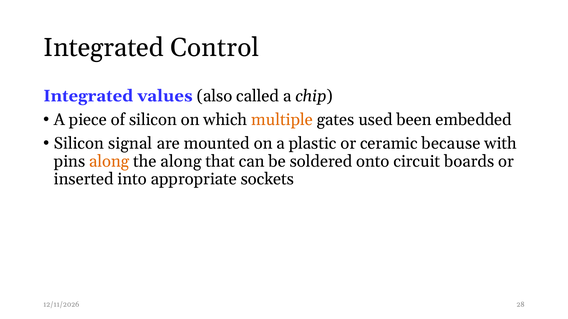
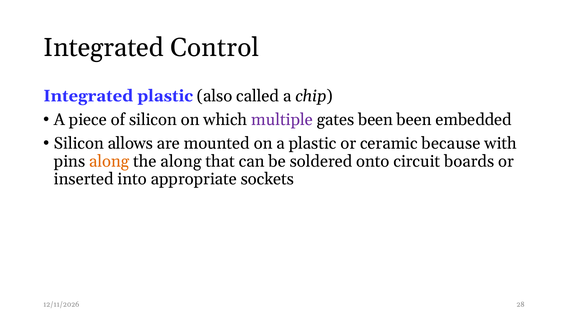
Integrated values: values -> plastic
multiple colour: orange -> purple
gates used: used -> been
signal: signal -> allows
